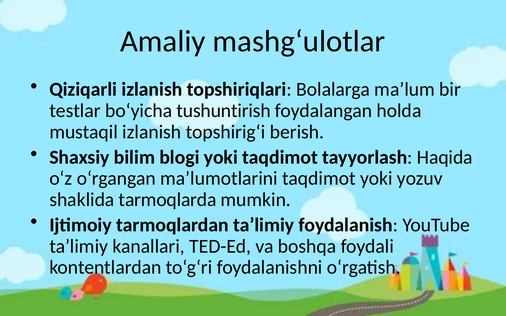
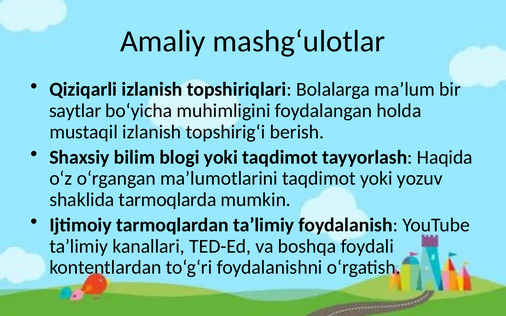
testlar: testlar -> saytlar
tushuntirish: tushuntirish -> muhimligini
